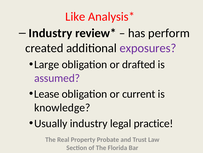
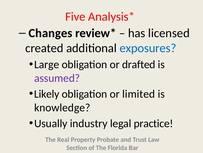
Like: Like -> Five
Industry at (50, 33): Industry -> Changes
perform: perform -> licensed
exposures colour: purple -> blue
Lease: Lease -> Likely
current: current -> limited
